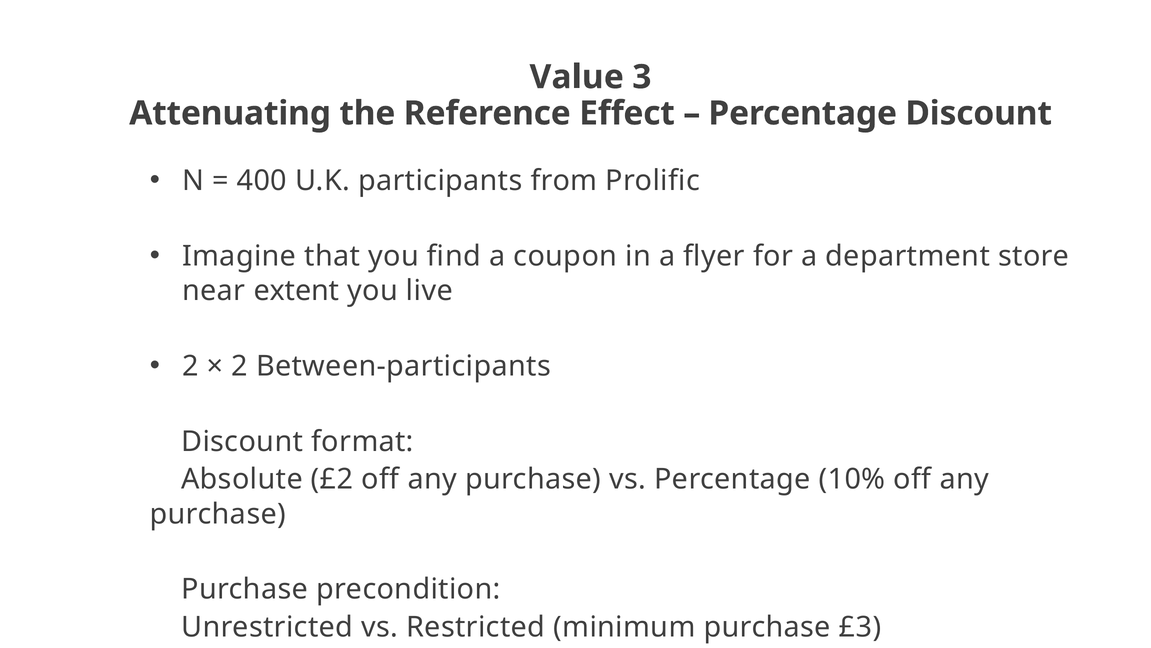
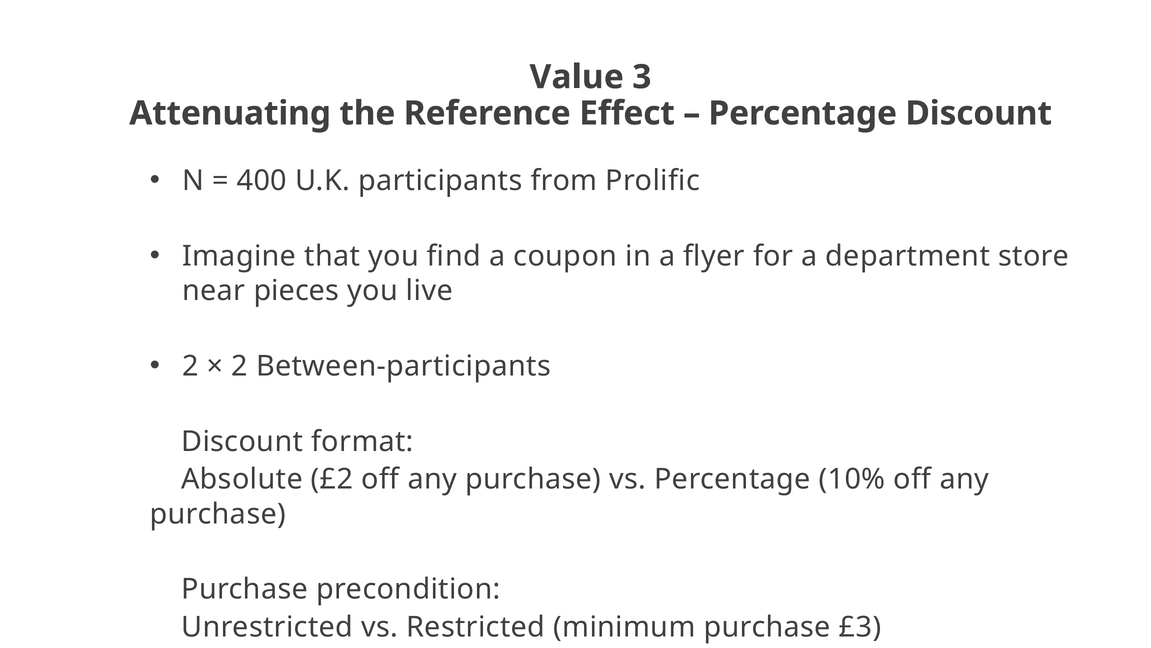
extent: extent -> pieces
